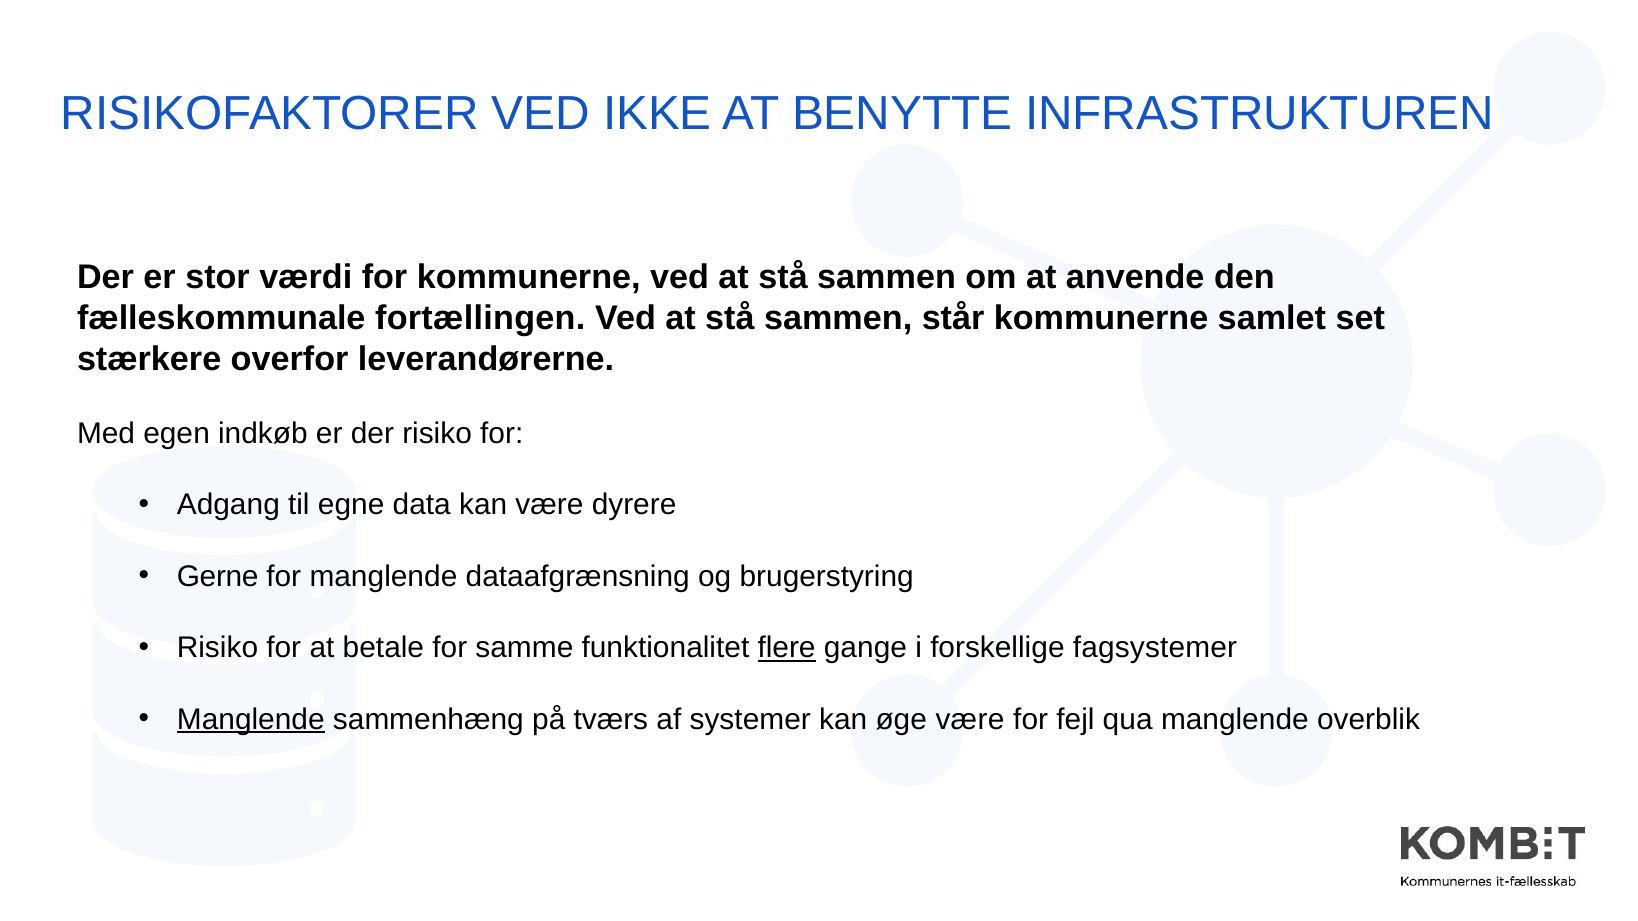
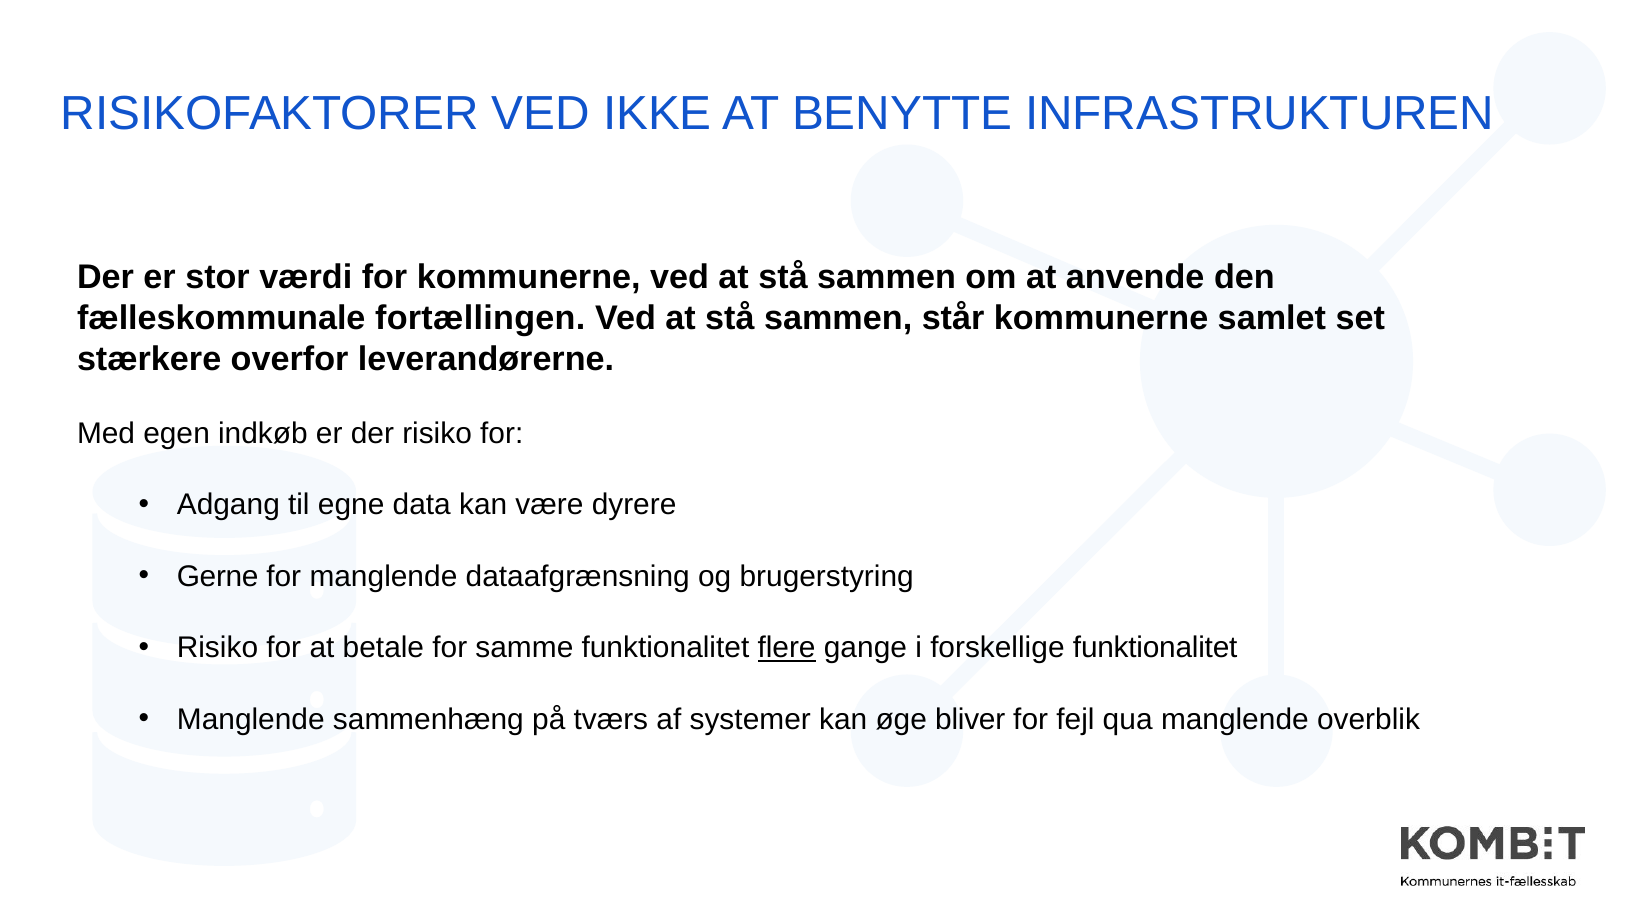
forskellige fagsystemer: fagsystemer -> funktionalitet
Manglende at (251, 720) underline: present -> none
øge være: være -> bliver
